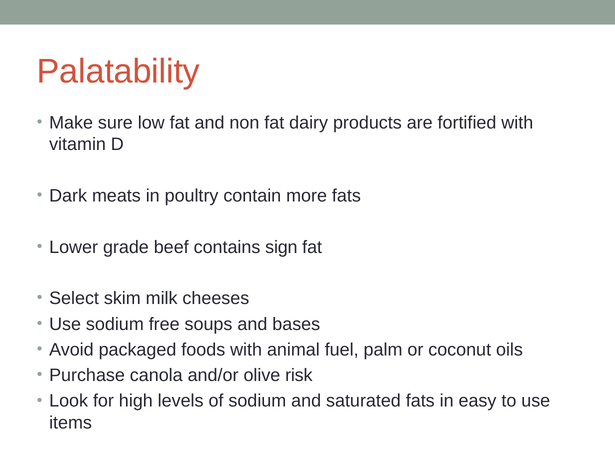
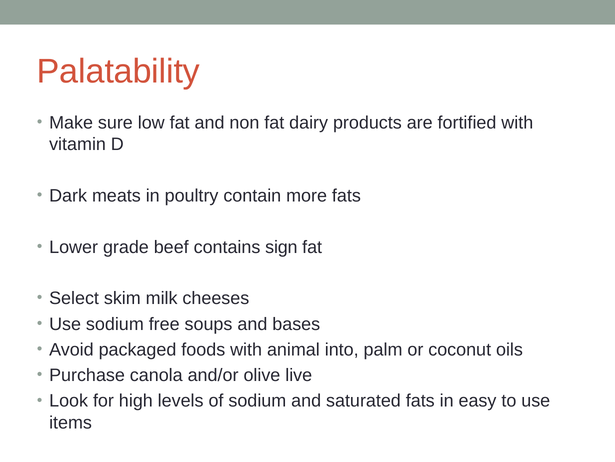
fuel: fuel -> into
risk: risk -> live
